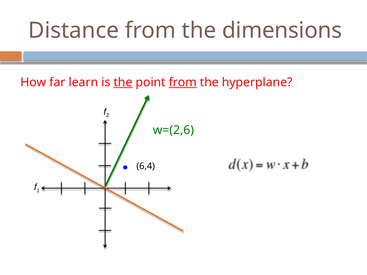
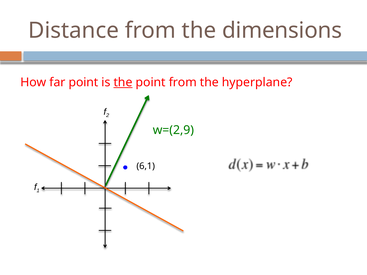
far learn: learn -> point
from at (183, 82) underline: present -> none
w=(2,6: w=(2,6 -> w=(2,9
6,4: 6,4 -> 6,1
